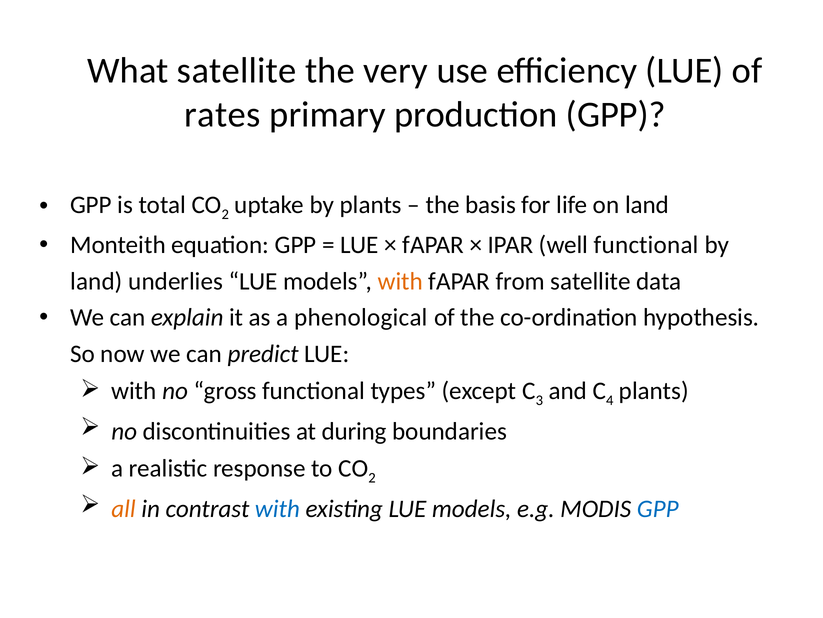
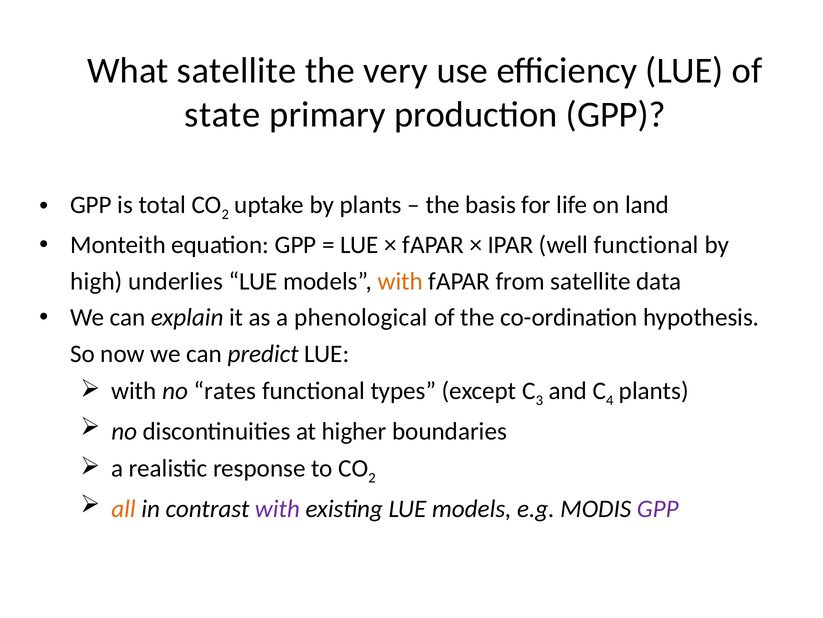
rates: rates -> state
land at (96, 281): land -> high
gross: gross -> rates
during: during -> higher
with at (277, 508) colour: blue -> purple
GPP at (658, 508) colour: blue -> purple
